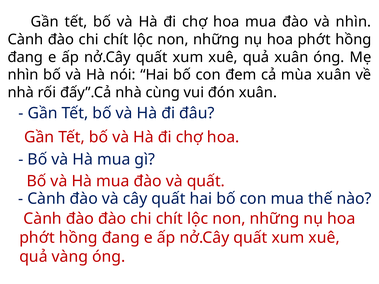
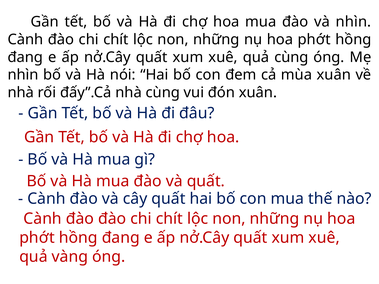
quả xuân: xuân -> cùng
